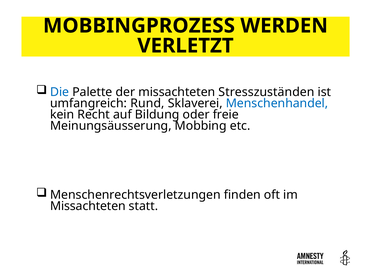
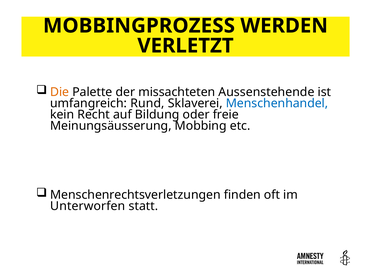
Die colour: blue -> orange
Stresszuständen: Stresszuständen -> Aussenstehende
Missachteten at (88, 206): Missachteten -> Unterworfen
